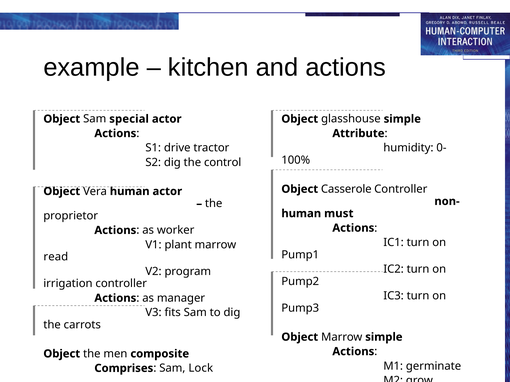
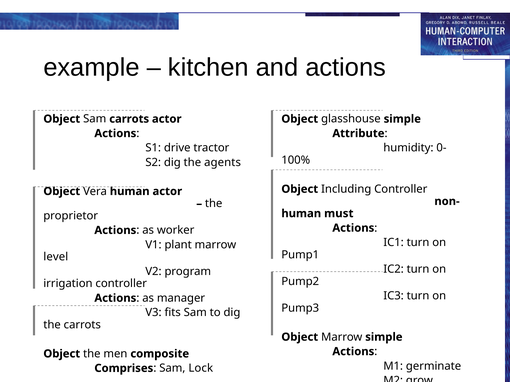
Sam special: special -> carrots
control: control -> agents
Casserole: Casserole -> Including
read: read -> level
